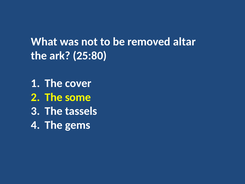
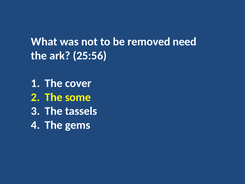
altar: altar -> need
25:80: 25:80 -> 25:56
